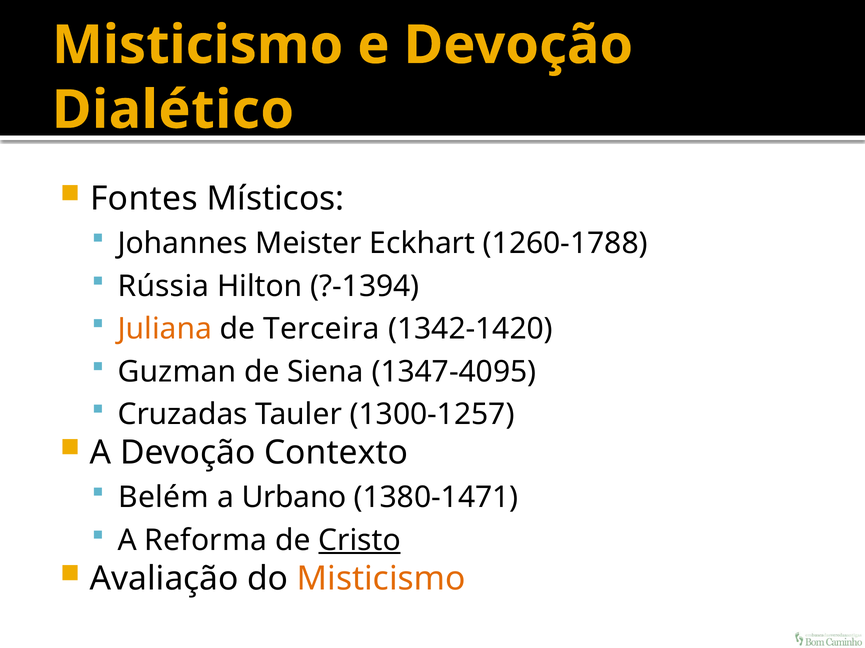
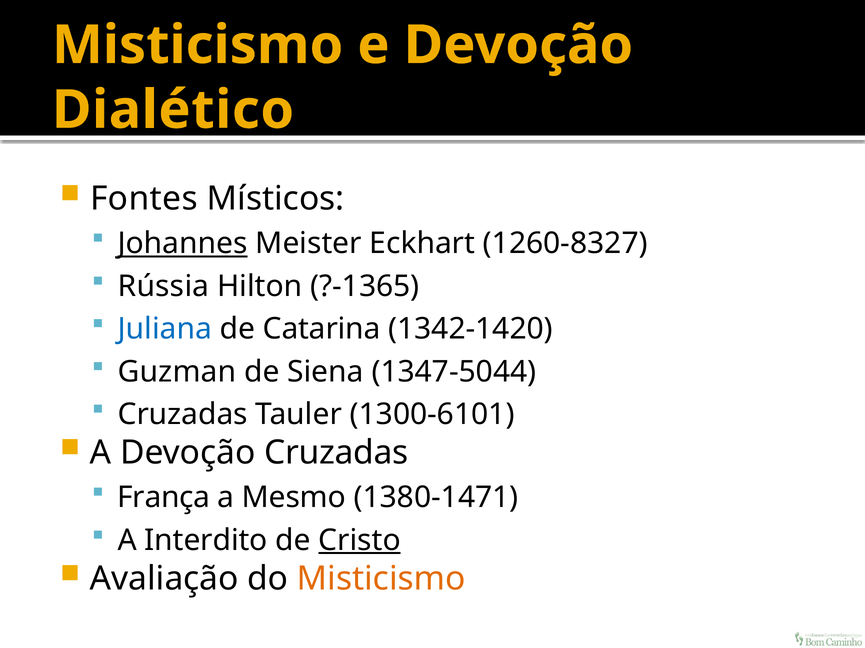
Johannes underline: none -> present
1260-1788: 1260-1788 -> 1260-8327
?-1394: ?-1394 -> ?-1365
Juliana colour: orange -> blue
Terceira: Terceira -> Catarina
1347-4095: 1347-4095 -> 1347-5044
1300-1257: 1300-1257 -> 1300-6101
Devoção Contexto: Contexto -> Cruzadas
Belém: Belém -> França
Urbano: Urbano -> Mesmo
Reforma: Reforma -> Interdito
